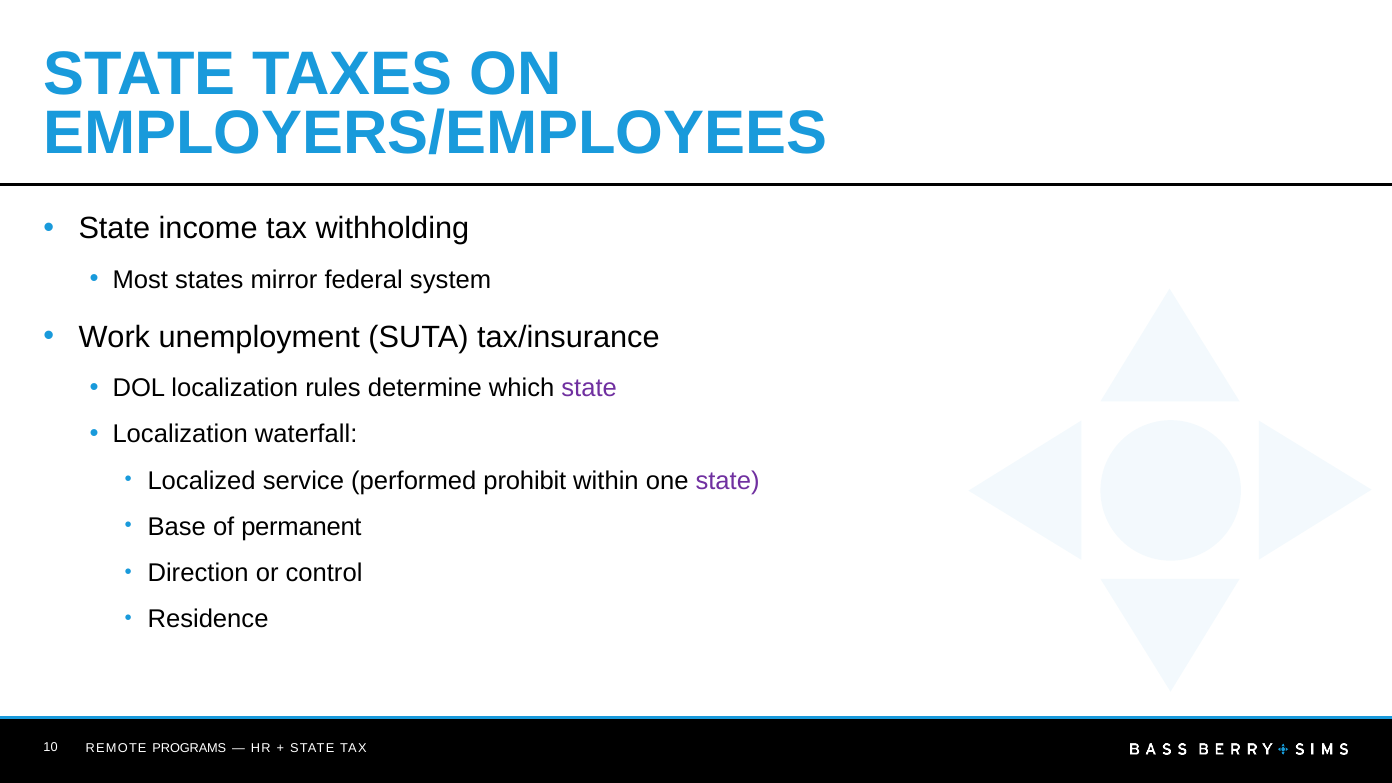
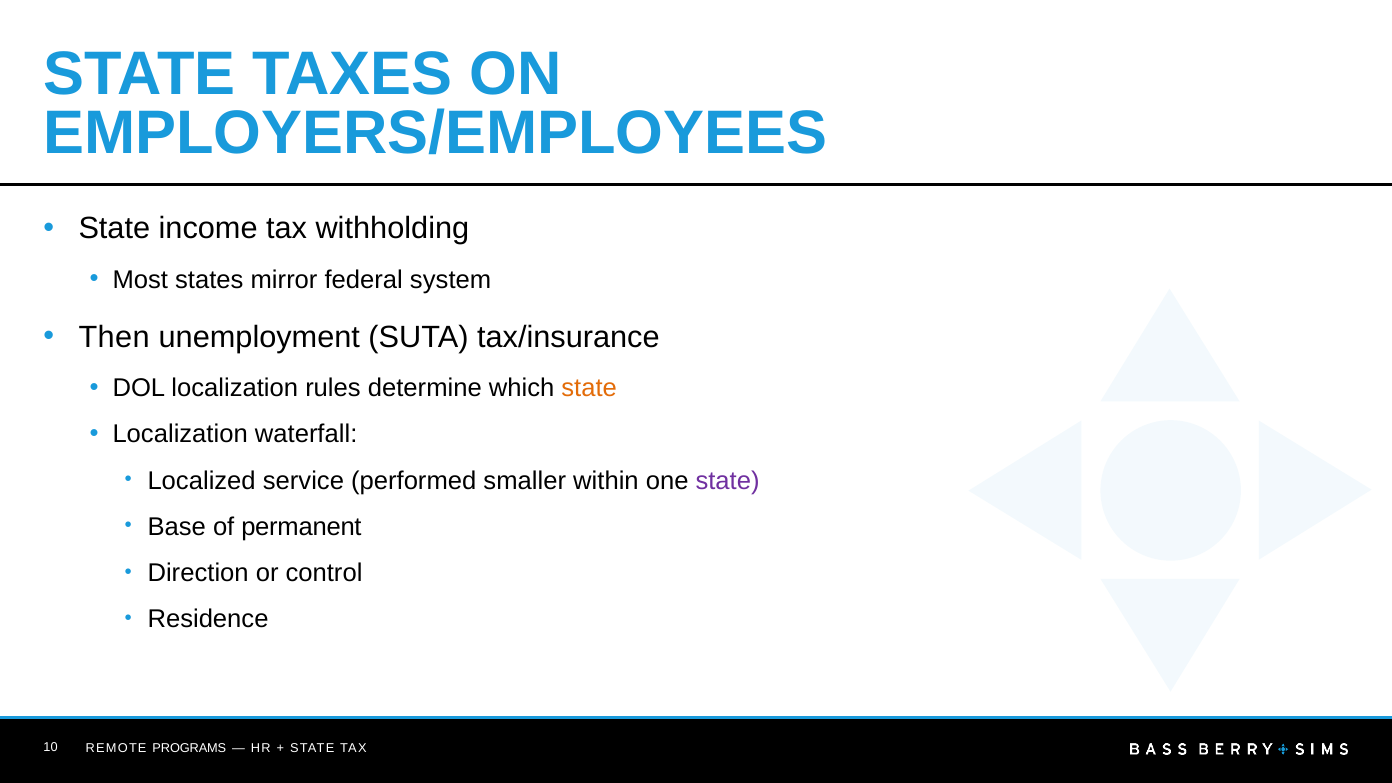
Work: Work -> Then
state at (589, 388) colour: purple -> orange
prohibit: prohibit -> smaller
